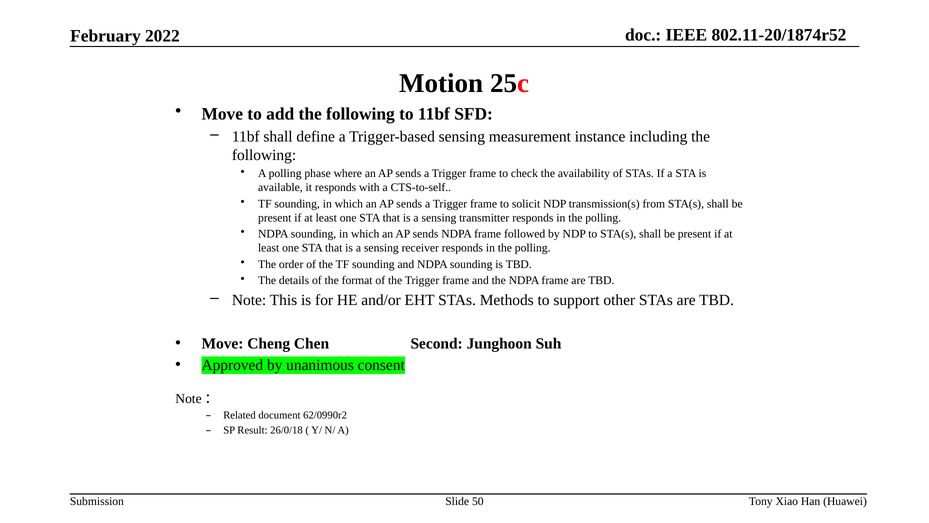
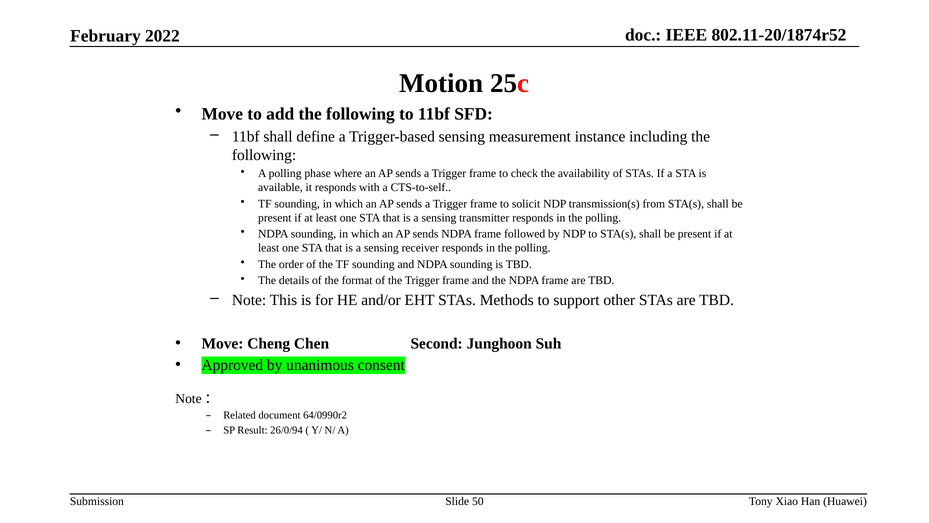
62/0990r2: 62/0990r2 -> 64/0990r2
26/0/18: 26/0/18 -> 26/0/94
